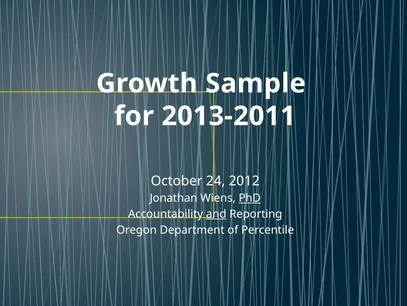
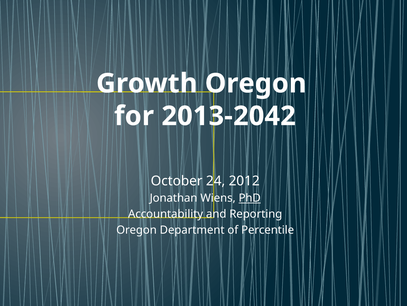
Growth Sample: Sample -> Oregon
2013-2011: 2013-2011 -> 2013-2042
and underline: present -> none
